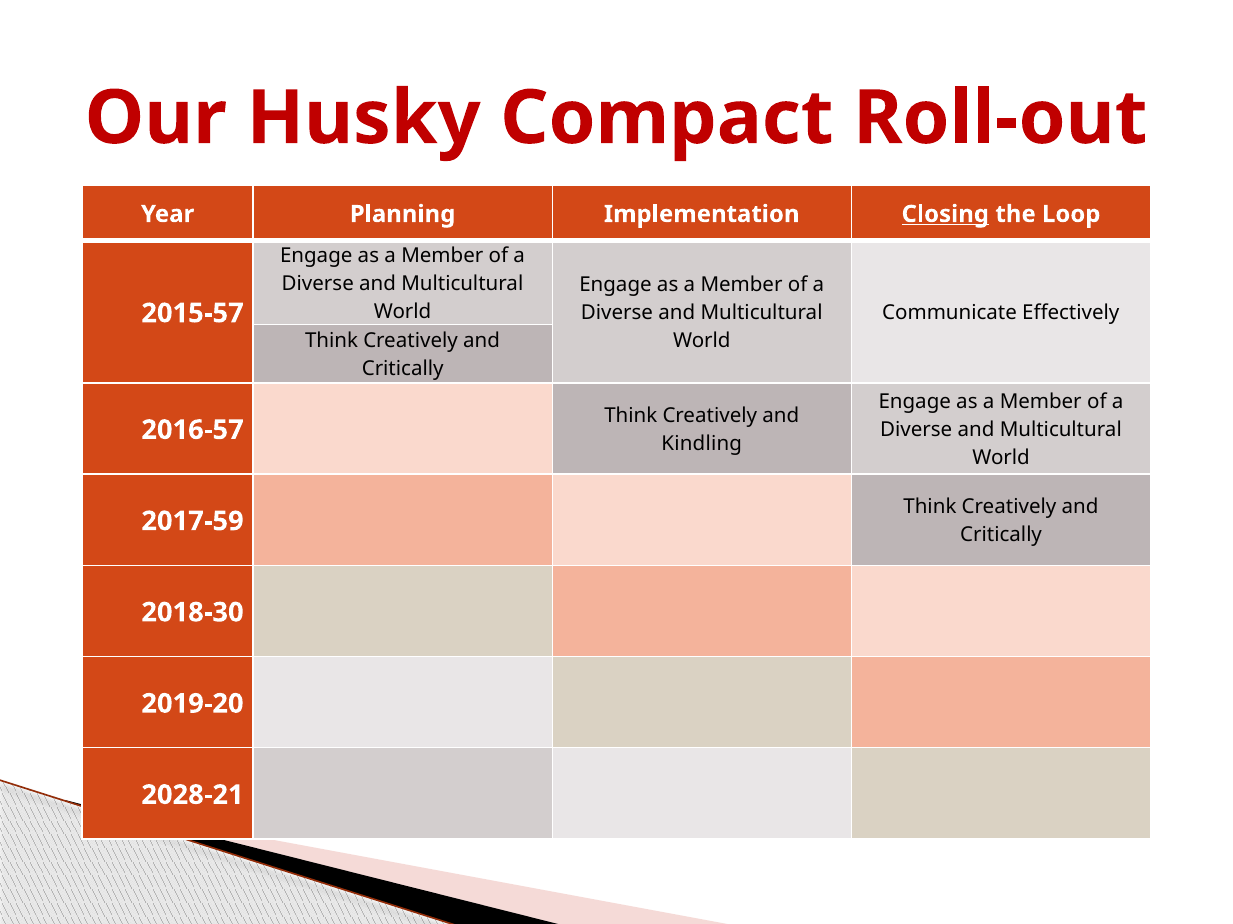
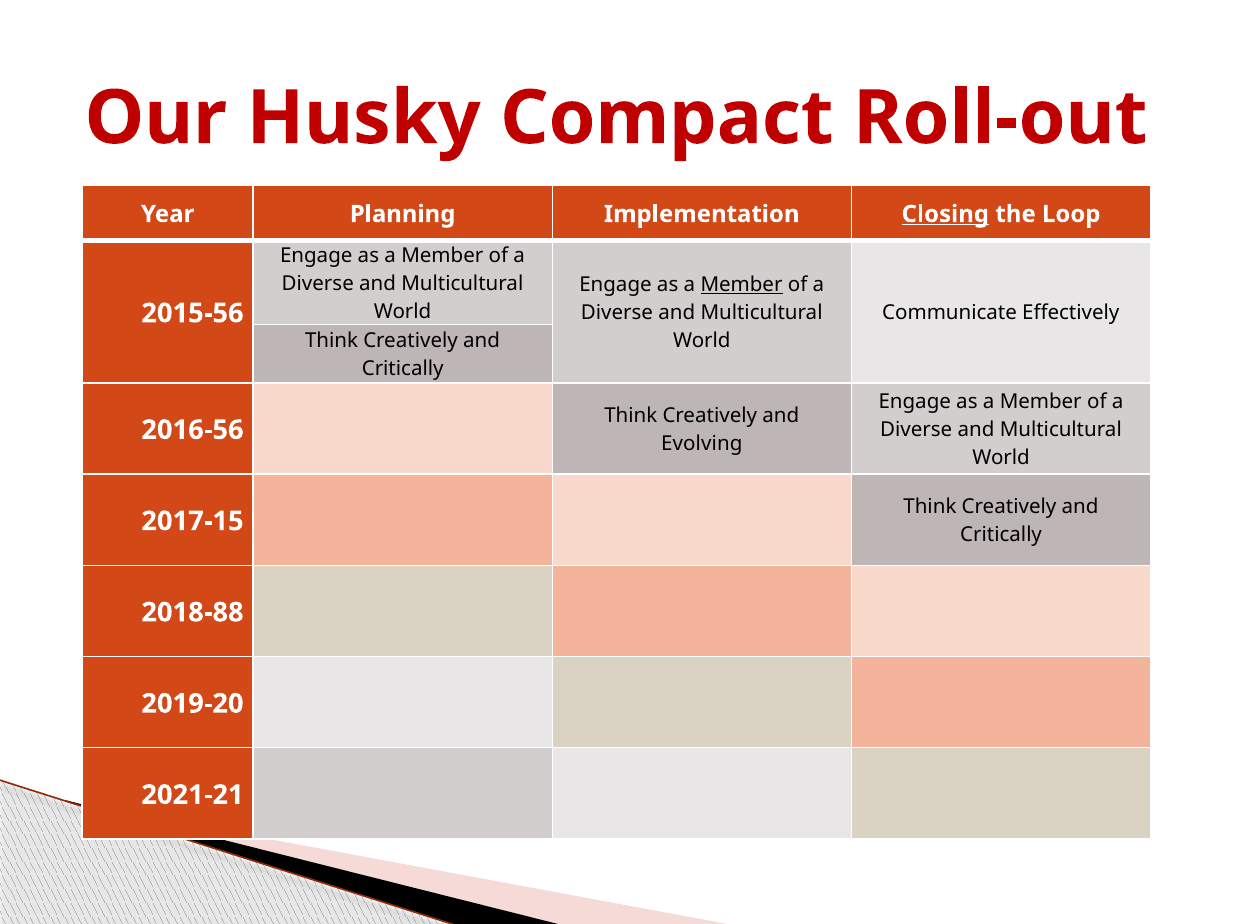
Member at (742, 285) underline: none -> present
2015-57: 2015-57 -> 2015-56
2016-57: 2016-57 -> 2016-56
Kindling: Kindling -> Evolving
2017-59: 2017-59 -> 2017-15
2018-30: 2018-30 -> 2018-88
2028-21: 2028-21 -> 2021-21
